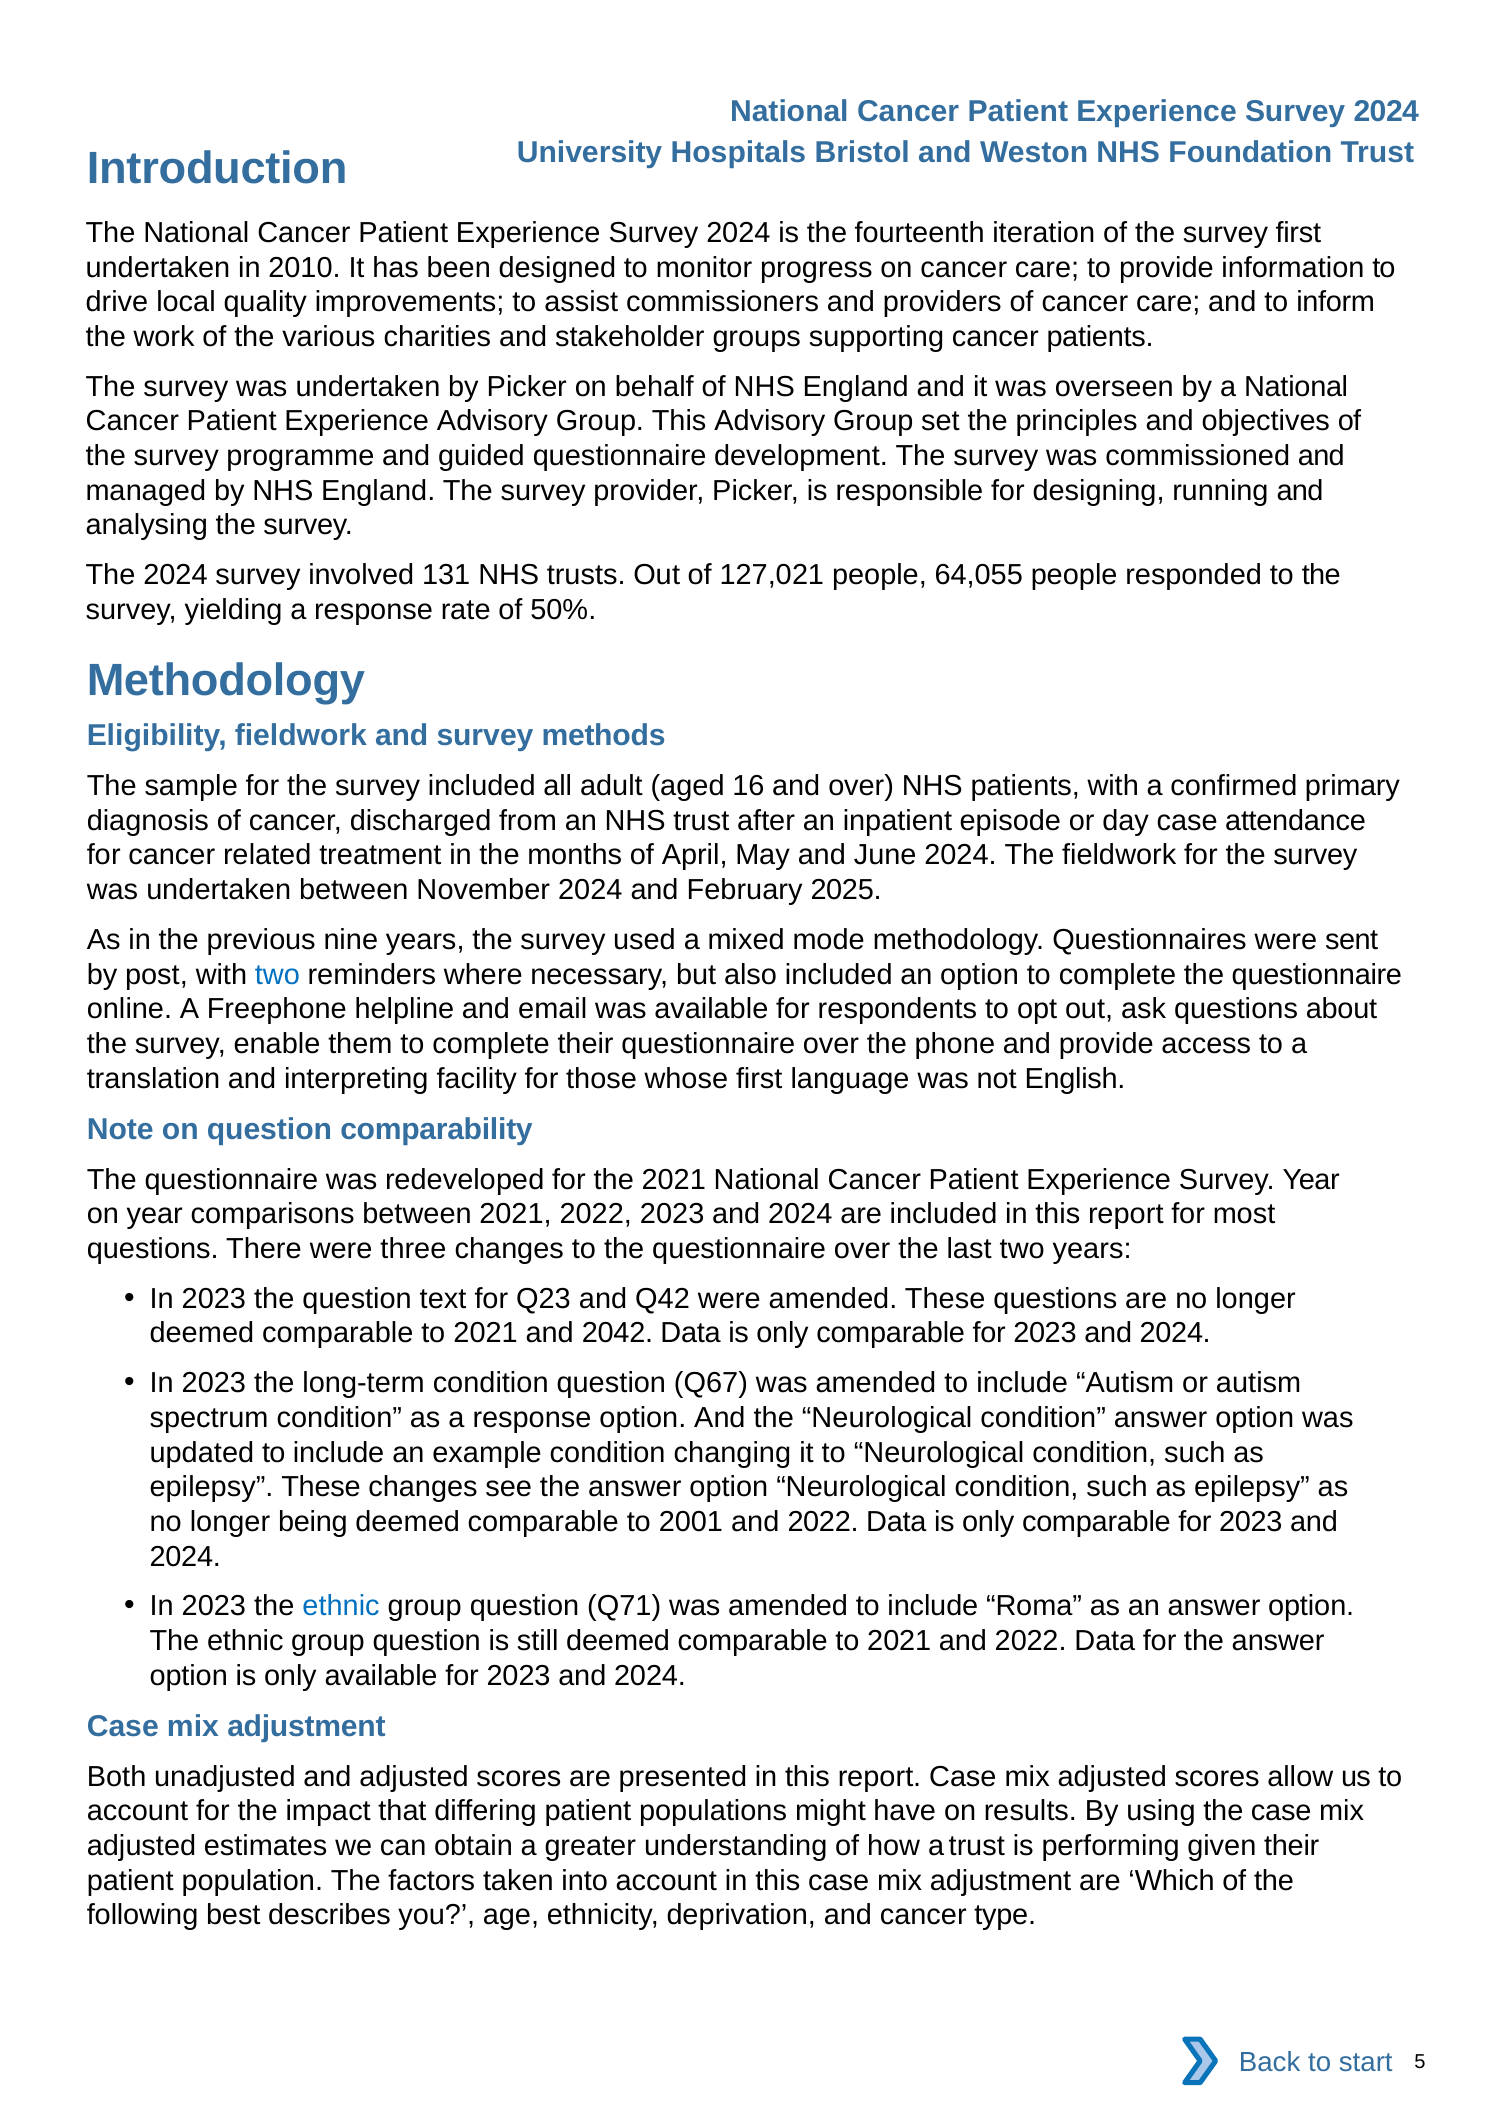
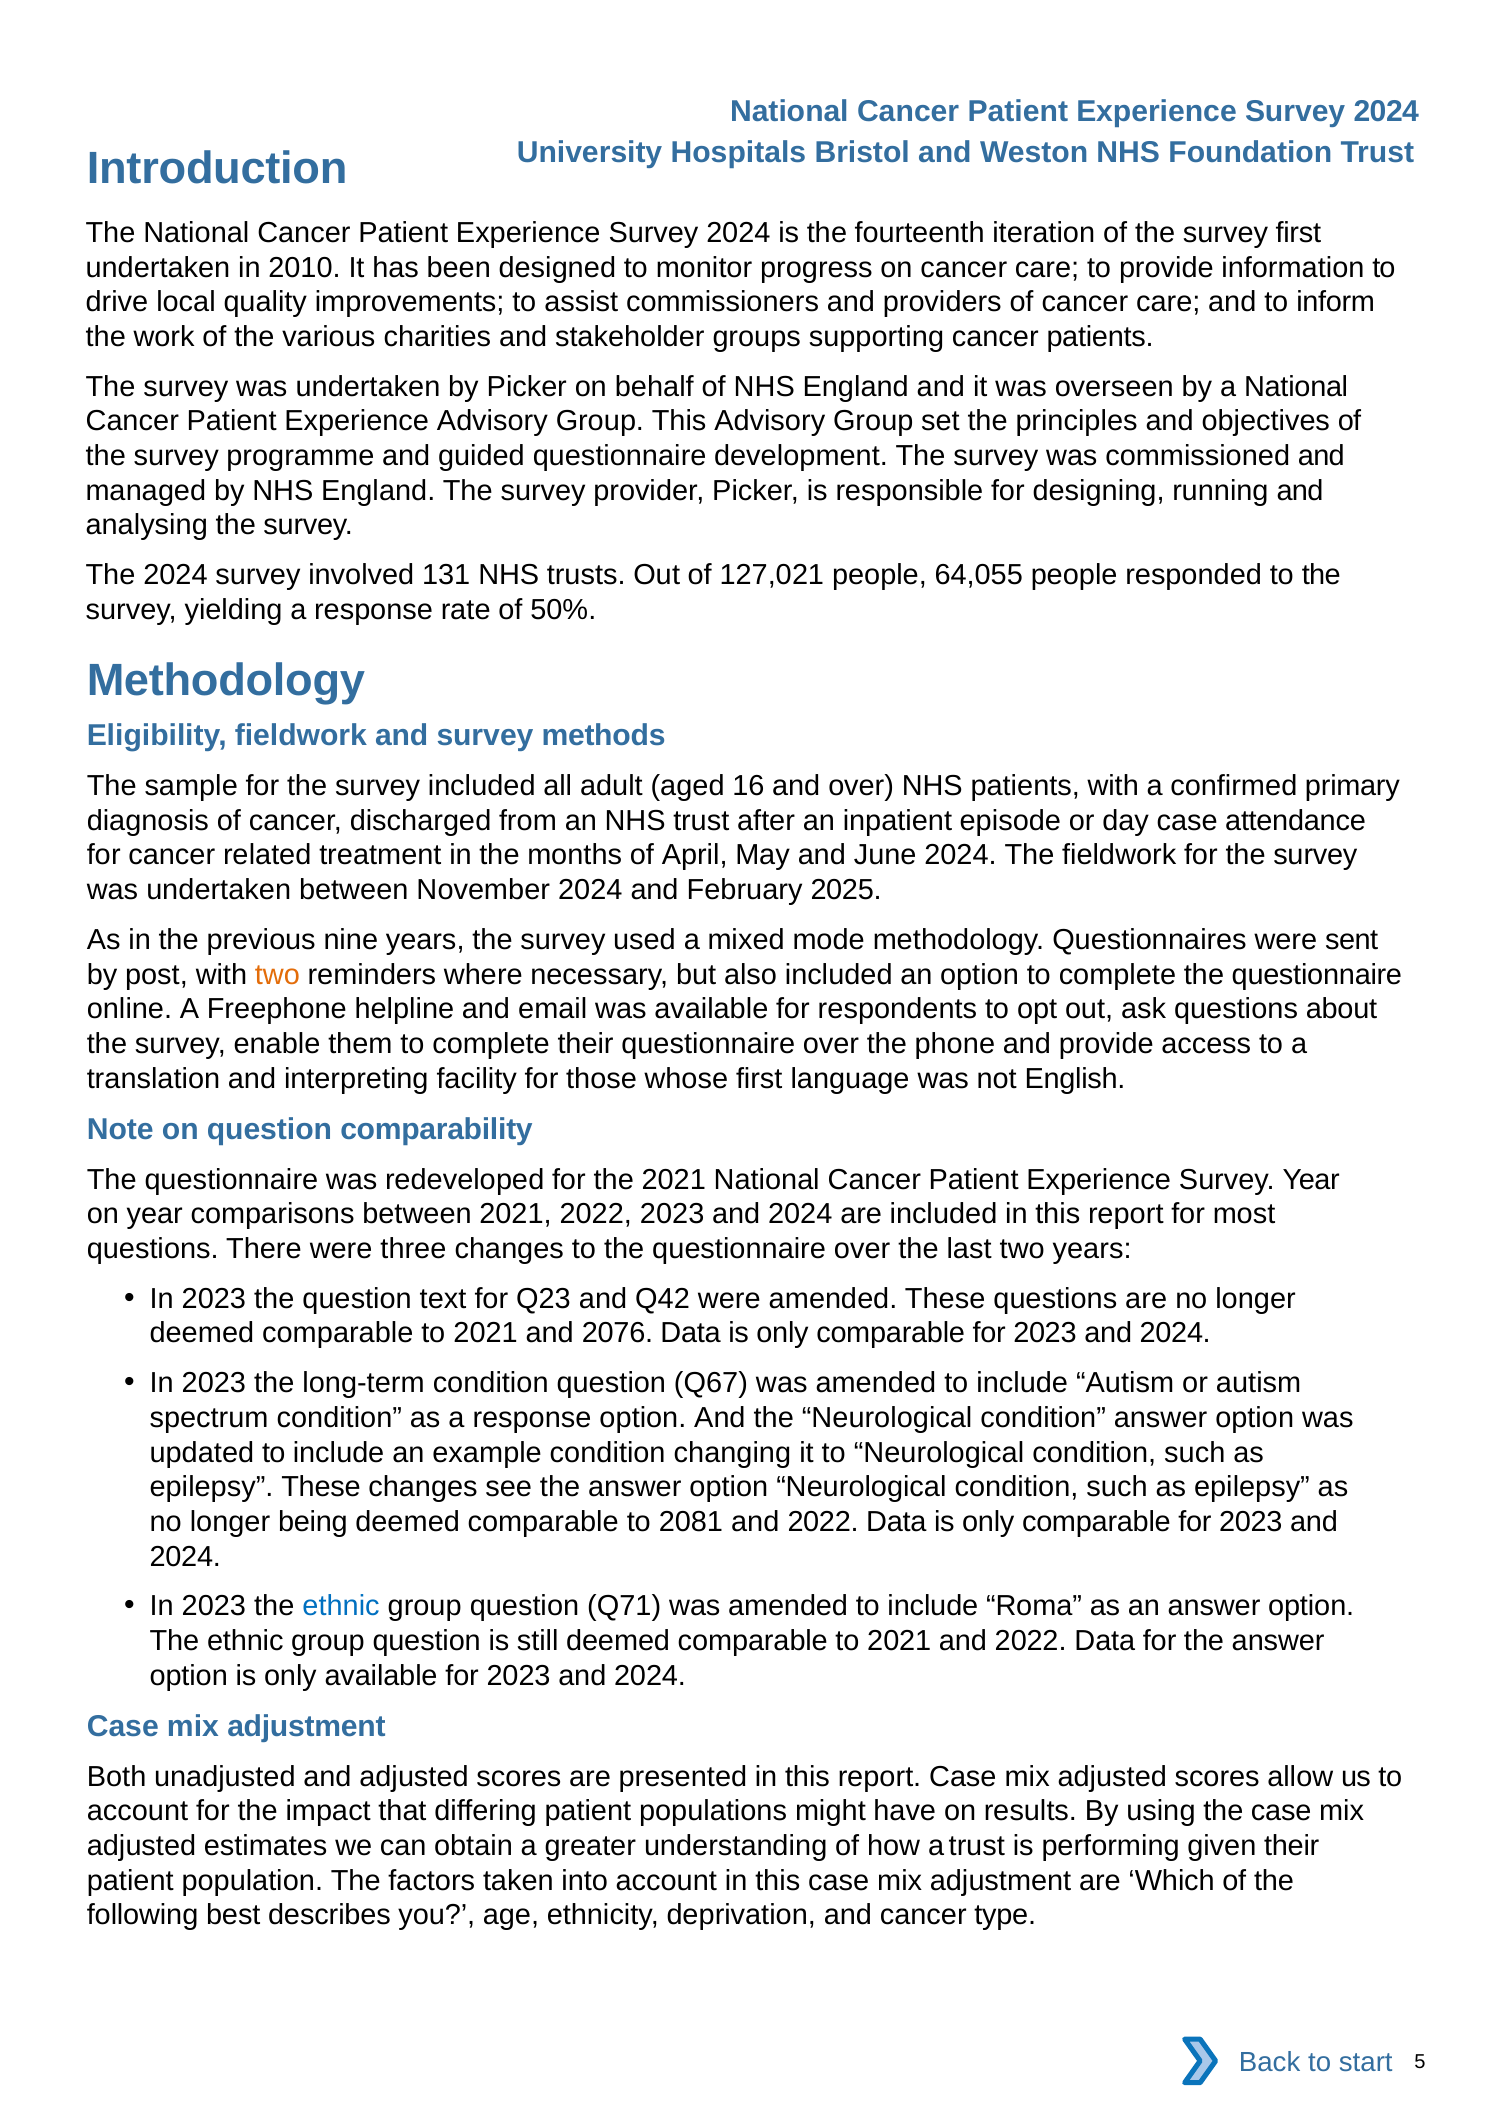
two at (277, 975) colour: blue -> orange
2042: 2042 -> 2076
2001: 2001 -> 2081
